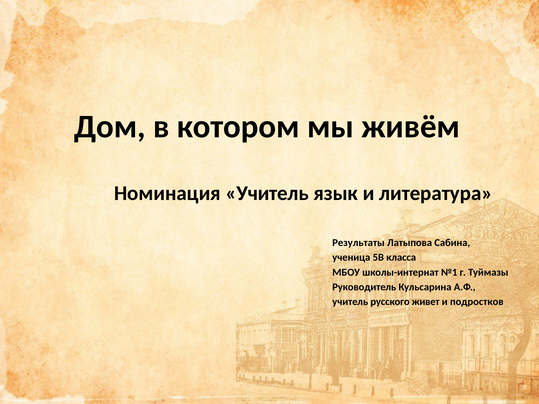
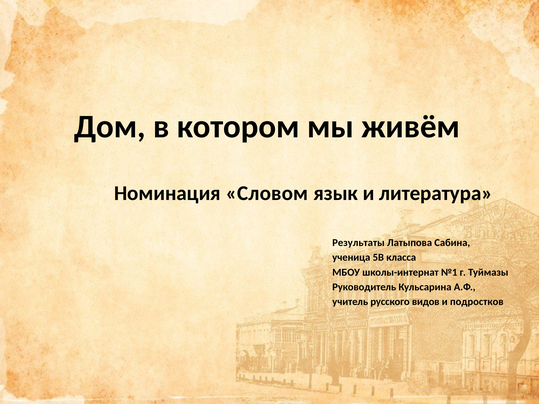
Номинация Учитель: Учитель -> Словом
живет: живет -> видов
